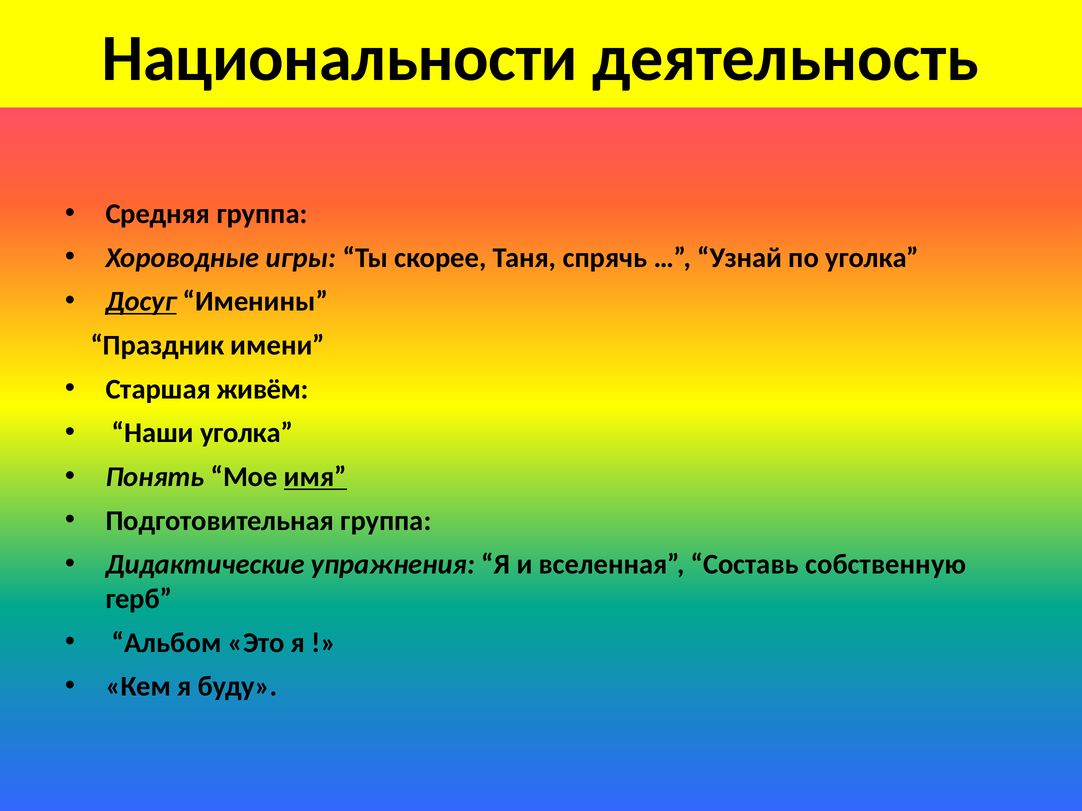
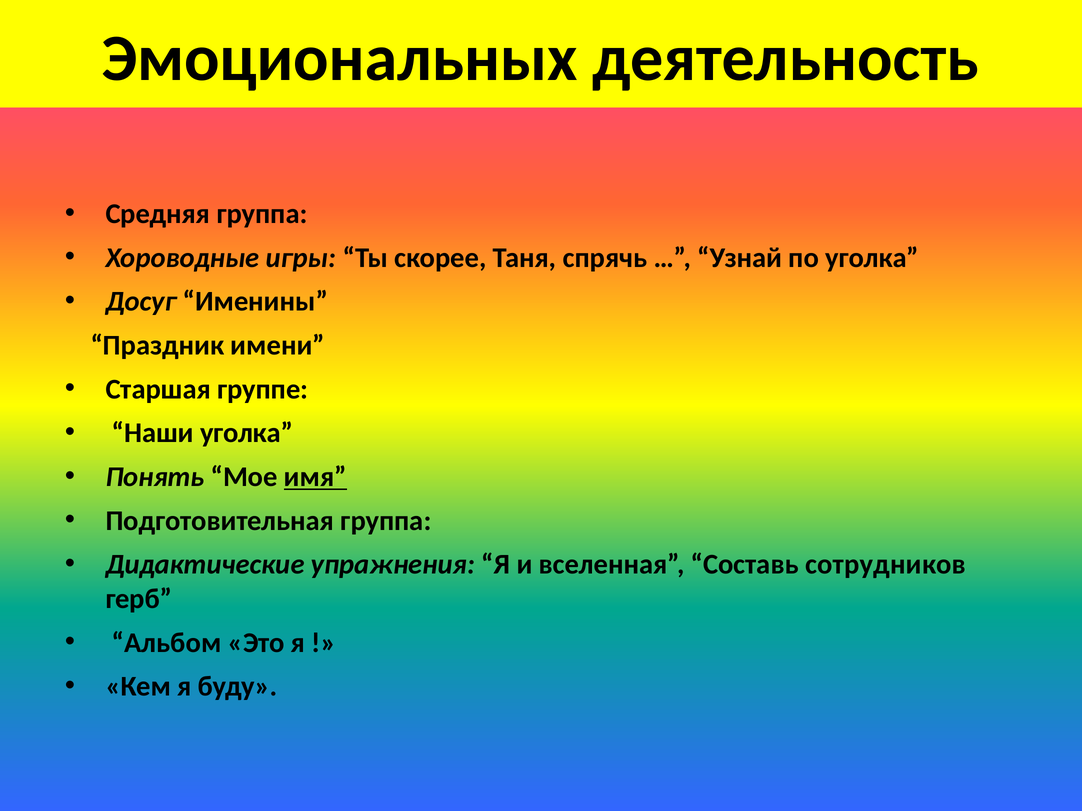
Национальности: Национальности -> Эмоциональных
Досуг underline: present -> none
живём: живём -> группе
собственную: собственную -> сотрудников
